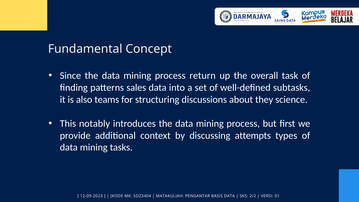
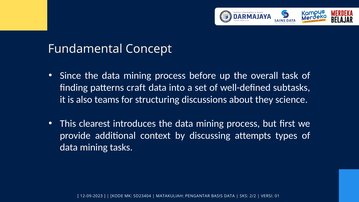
return: return -> before
sales: sales -> craft
notably: notably -> clearest
